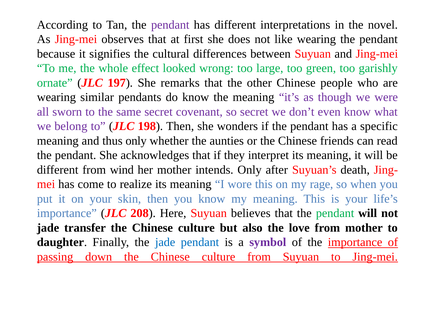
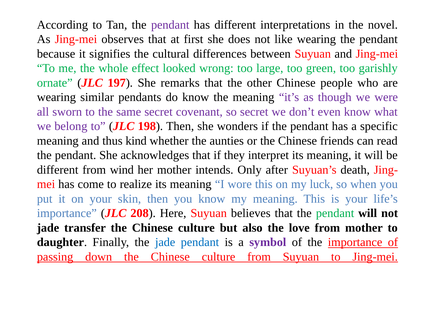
thus only: only -> kind
rage: rage -> luck
